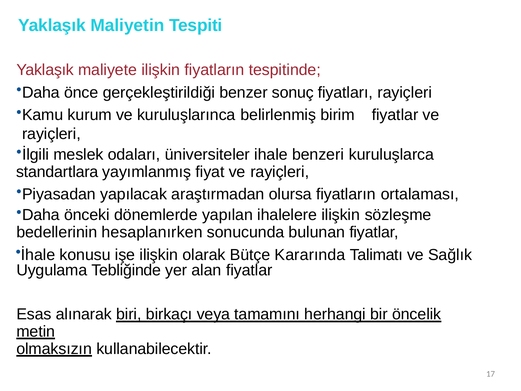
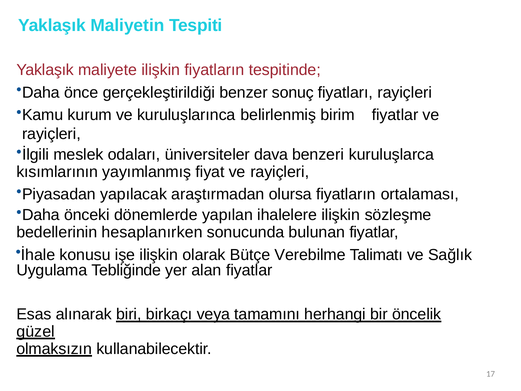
ihale: ihale -> dava
standartlara: standartlara -> kısımlarının
Kararında: Kararında -> Verebilme
metin: metin -> güzel
